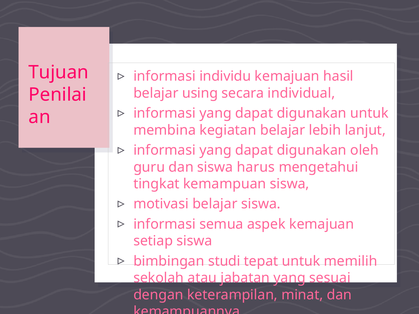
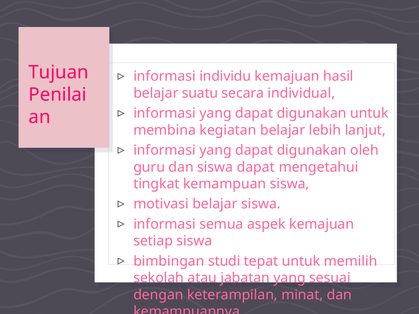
using: using -> suatu
siswa harus: harus -> dapat
